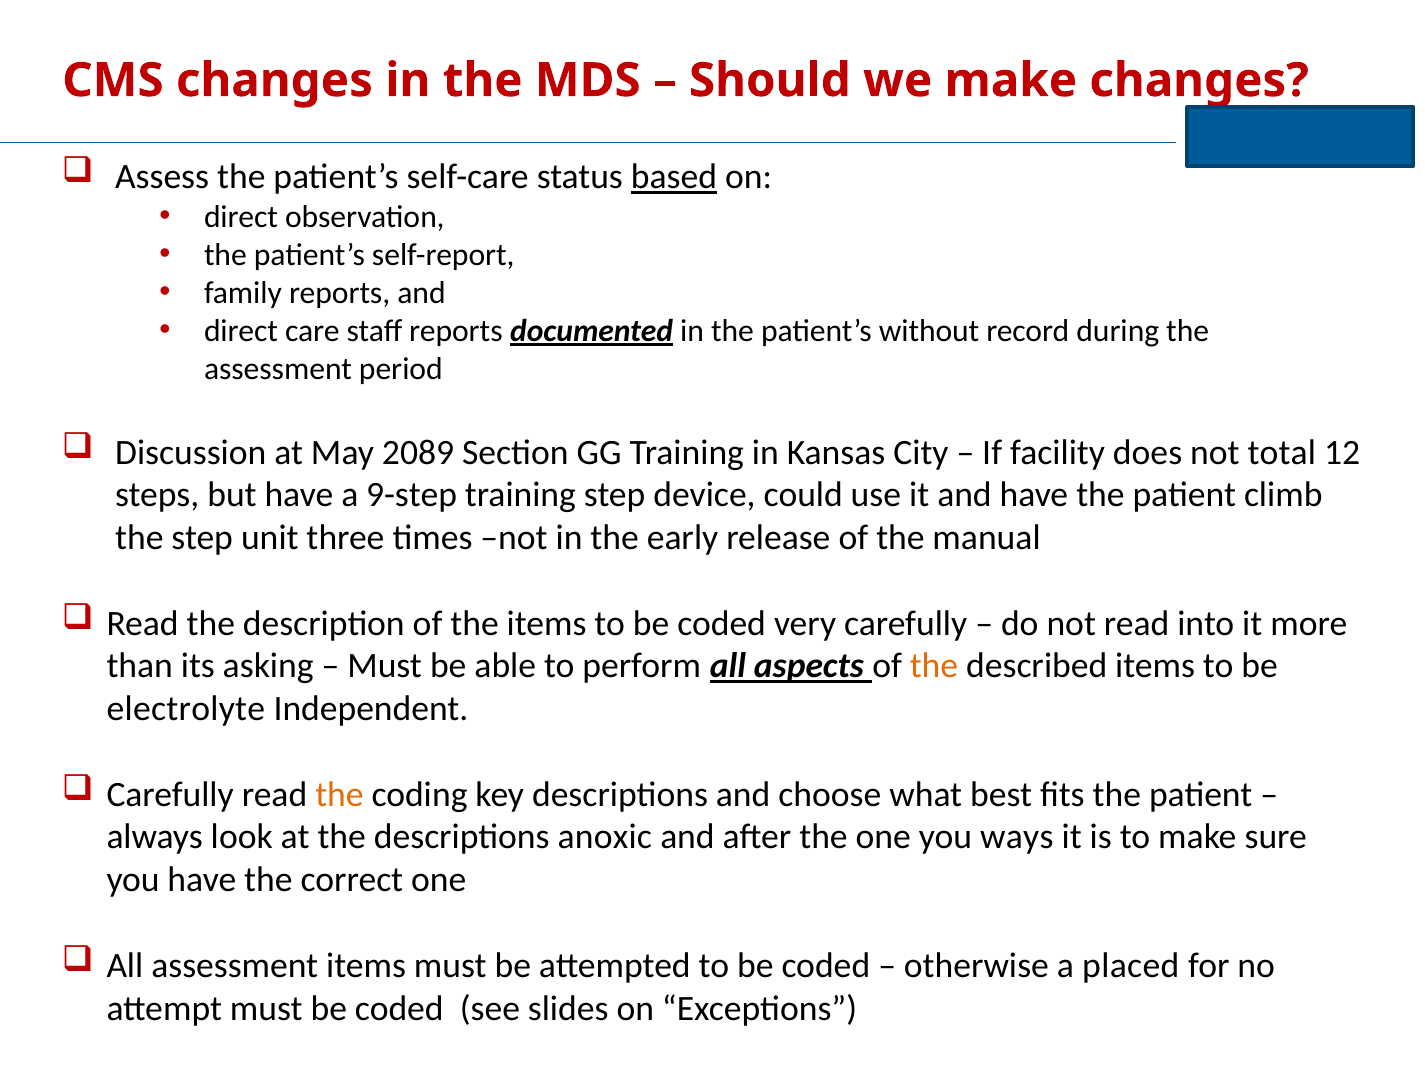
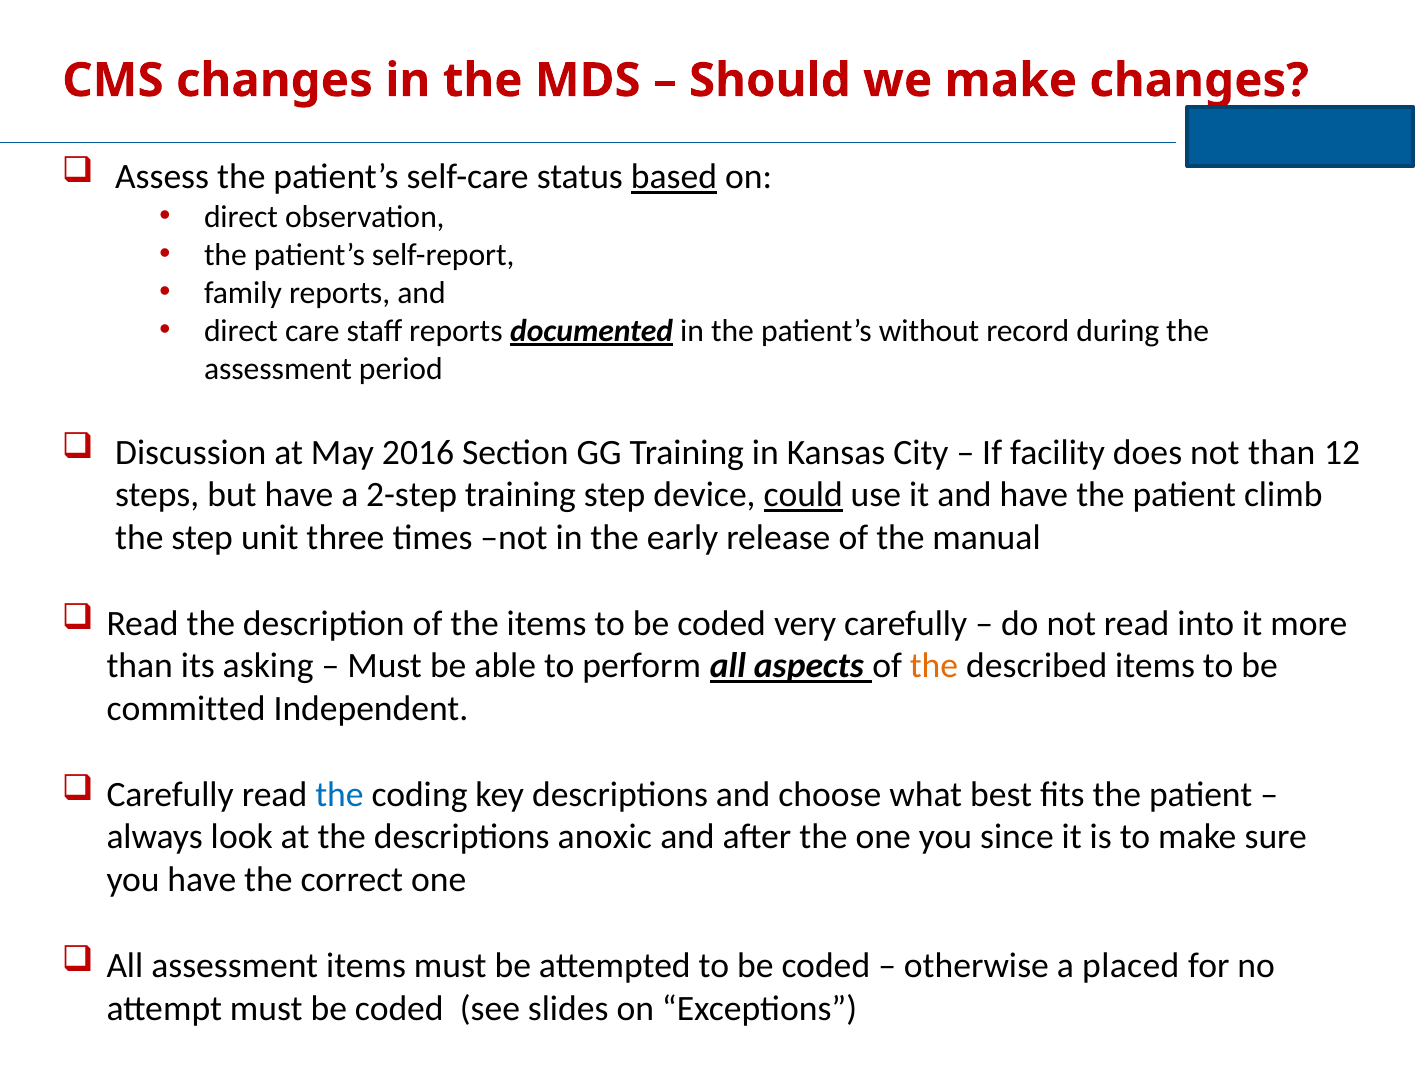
2089: 2089 -> 2016
not total: total -> than
9-step: 9-step -> 2-step
could underline: none -> present
electrolyte: electrolyte -> committed
the at (339, 794) colour: orange -> blue
ways: ways -> since
